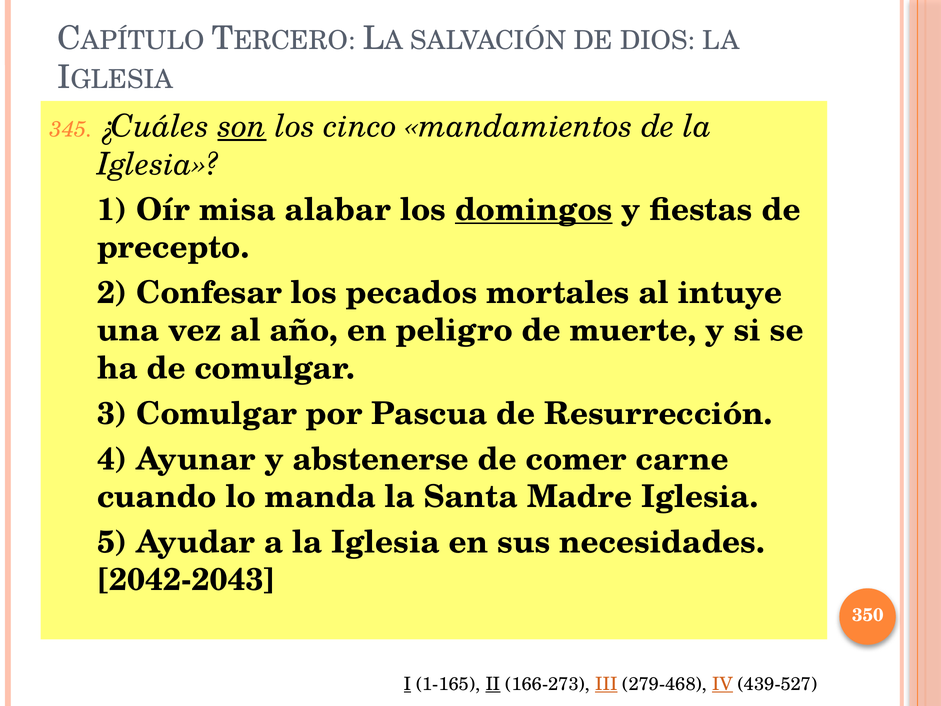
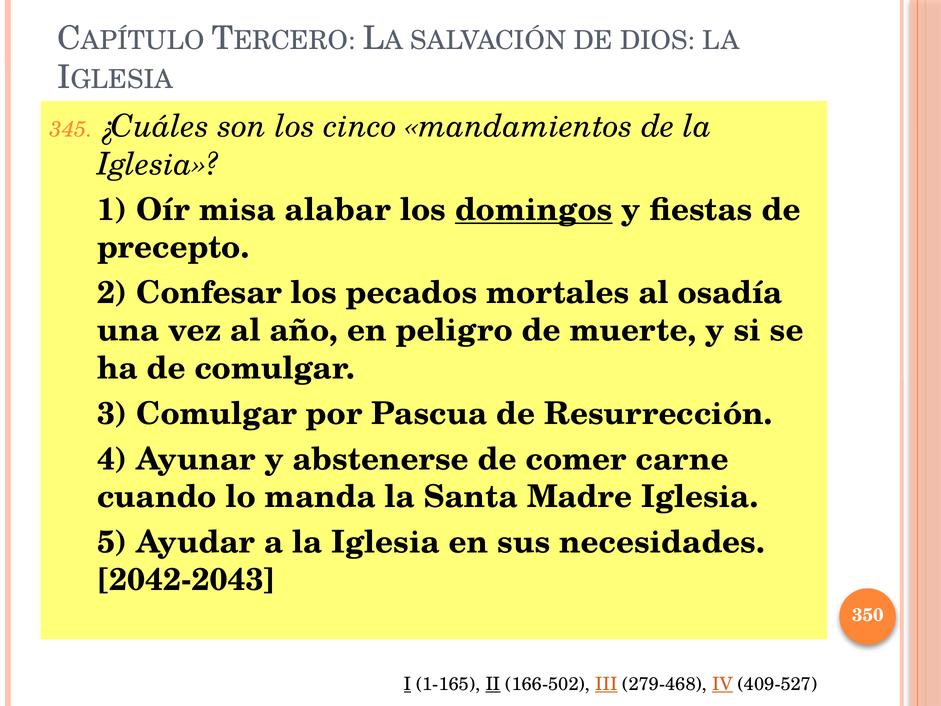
son underline: present -> none
intuye: intuye -> osadía
166-273: 166-273 -> 166-502
439-527: 439-527 -> 409-527
